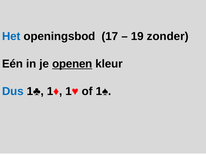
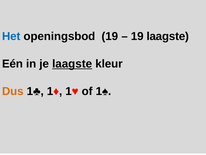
openingsbod 17: 17 -> 19
19 zonder: zonder -> laagste
je openen: openen -> laagste
Dus colour: blue -> orange
